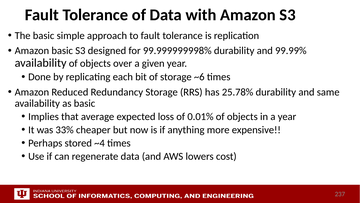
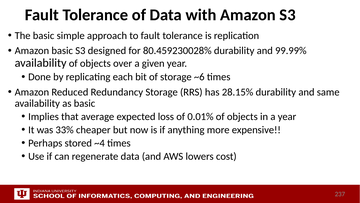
99.999999998%: 99.999999998% -> 80.459230028%
25.78%: 25.78% -> 28.15%
